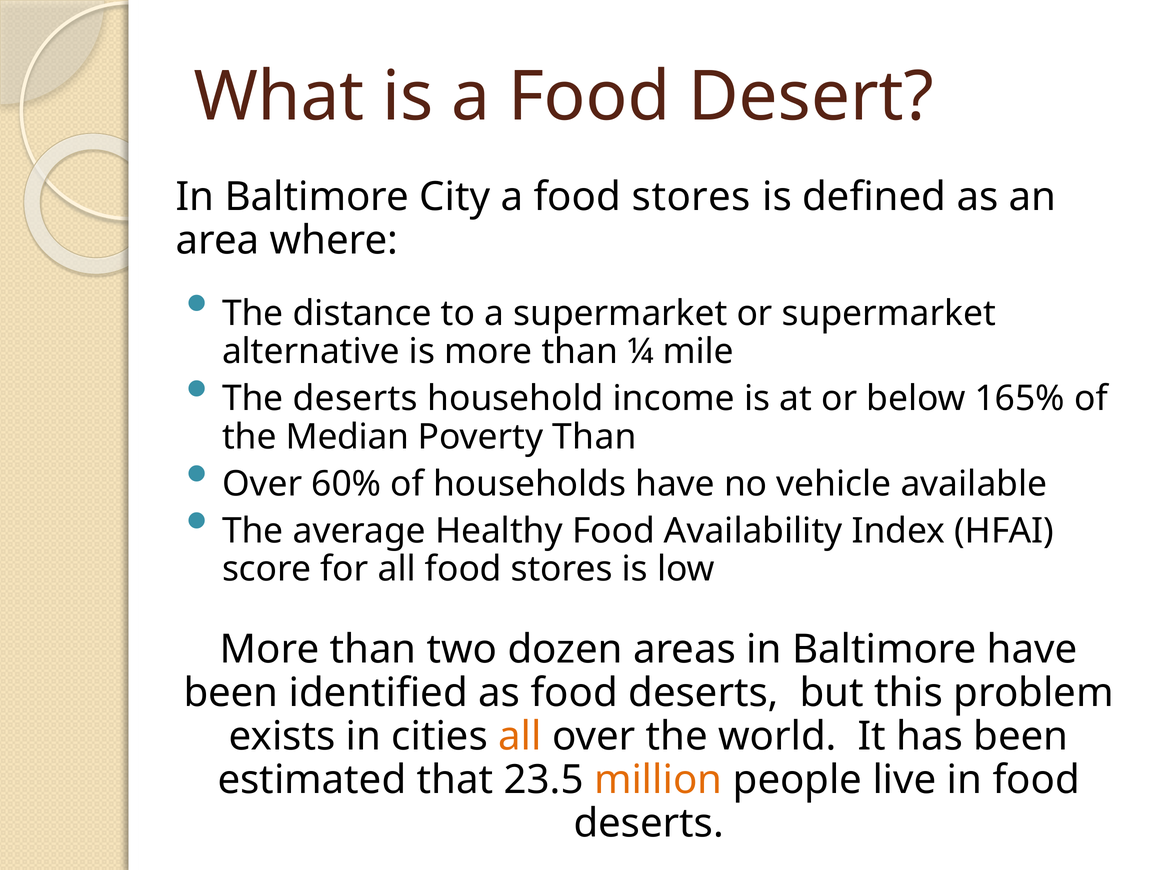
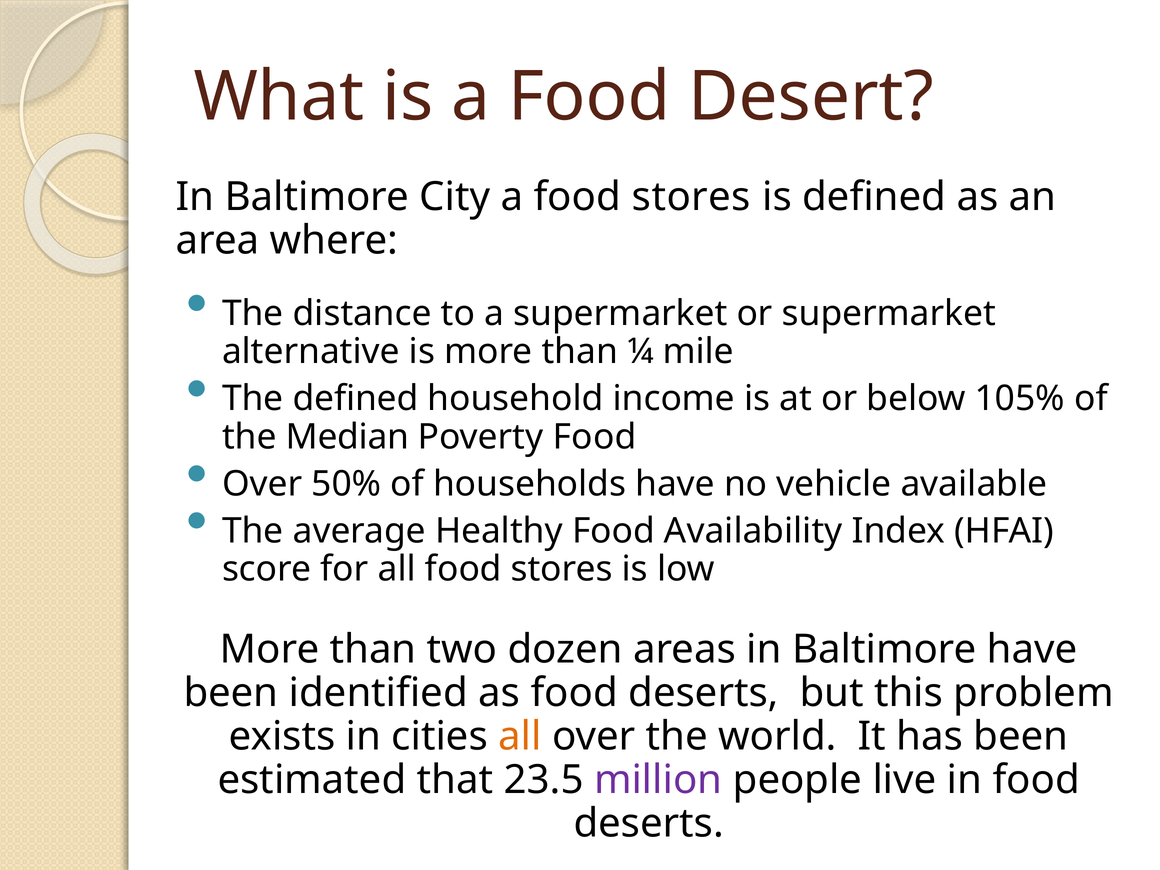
The deserts: deserts -> defined
165%: 165% -> 105%
Poverty Than: Than -> Food
60%: 60% -> 50%
million colour: orange -> purple
